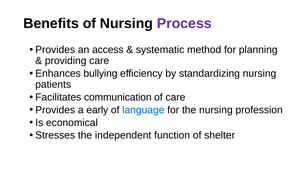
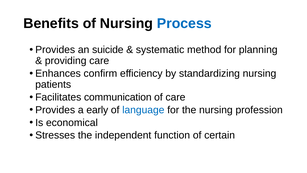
Process colour: purple -> blue
access: access -> suicide
bullying: bullying -> confirm
shelter: shelter -> certain
